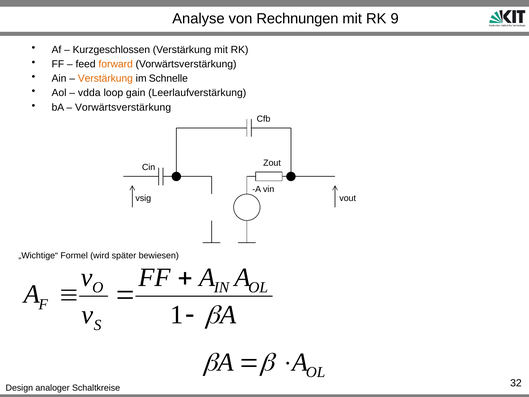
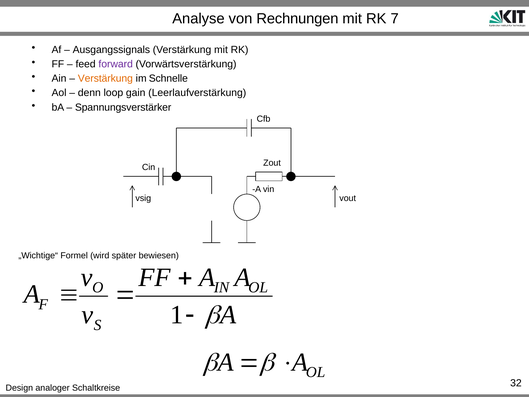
9: 9 -> 7
Kurzgeschlossen: Kurzgeschlossen -> Ausgangssignals
forward colour: orange -> purple
vdda: vdda -> denn
Vorwärtsverstärkung at (123, 107): Vorwärtsverstärkung -> Spannungsverstärker
